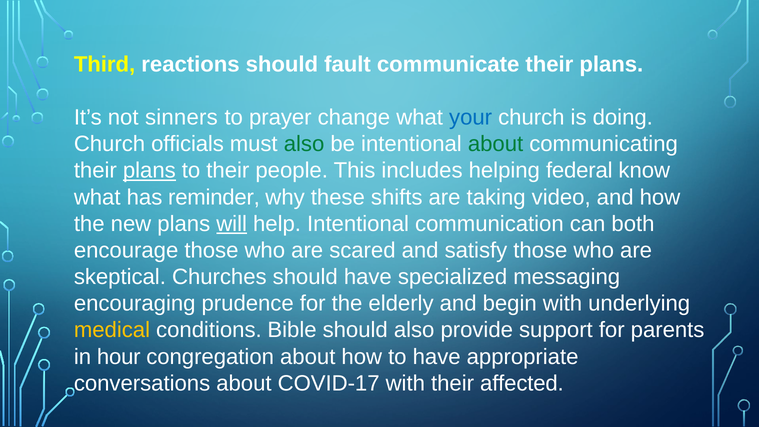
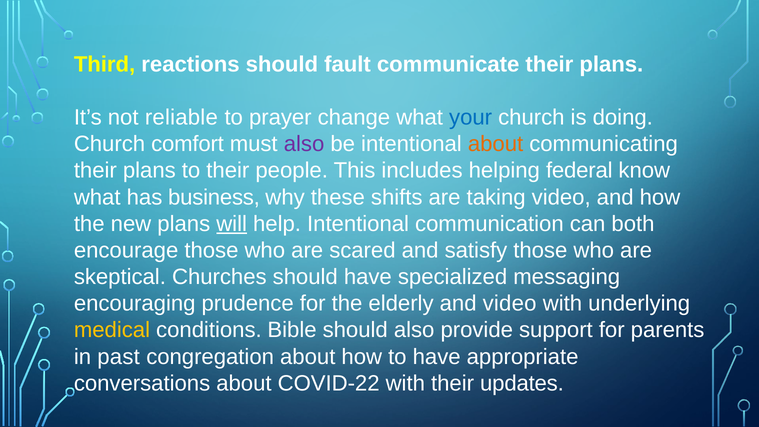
sinners: sinners -> reliable
officials: officials -> comfort
also at (304, 144) colour: green -> purple
about at (496, 144) colour: green -> orange
plans at (149, 171) underline: present -> none
reminder: reminder -> business
and begin: begin -> video
hour: hour -> past
COVID-17: COVID-17 -> COVID-22
affected: affected -> updates
